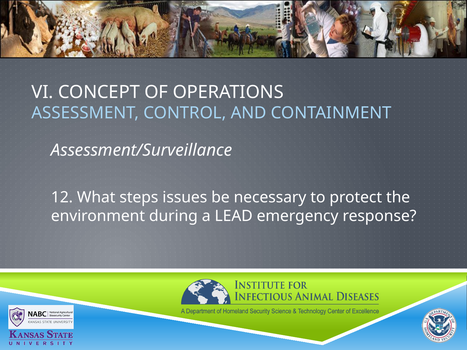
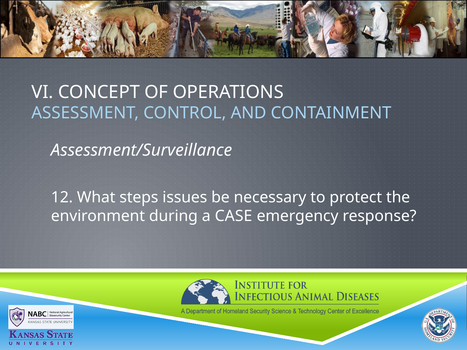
LEAD: LEAD -> CASE
